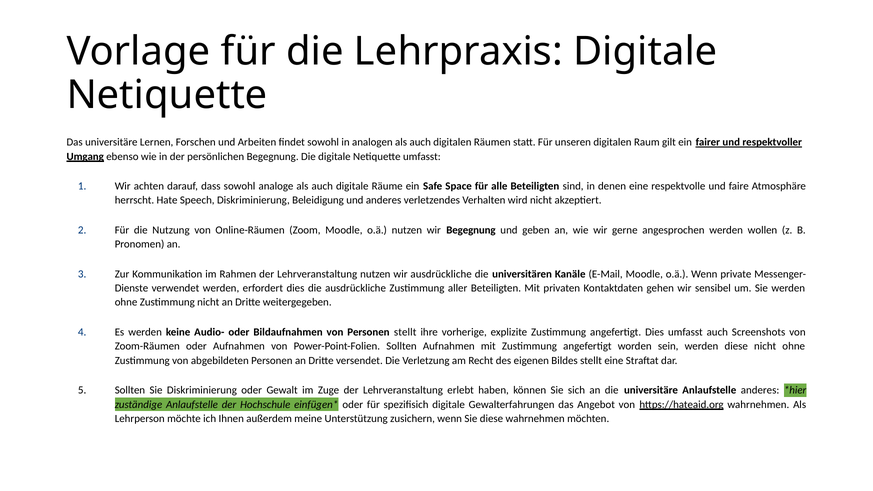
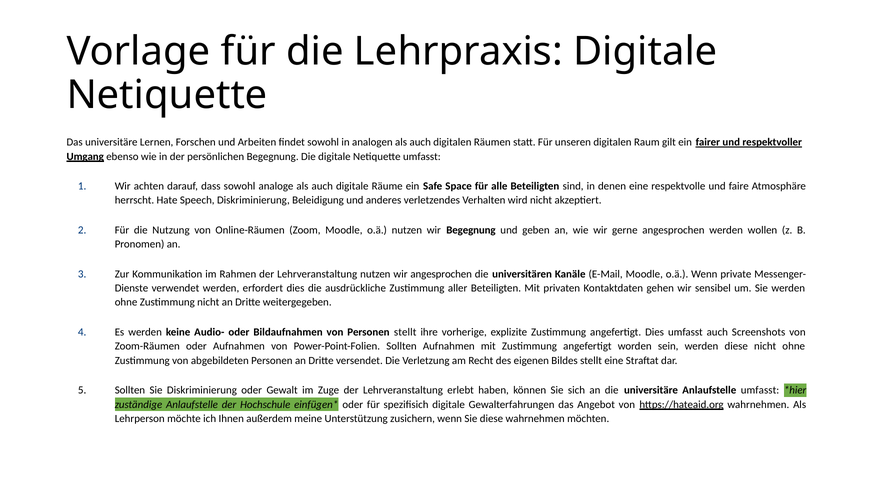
wir ausdrückliche: ausdrückliche -> angesprochen
Anlaufstelle anderes: anderes -> umfasst
